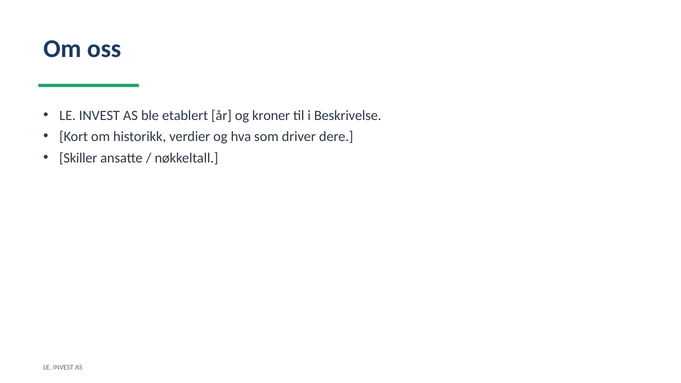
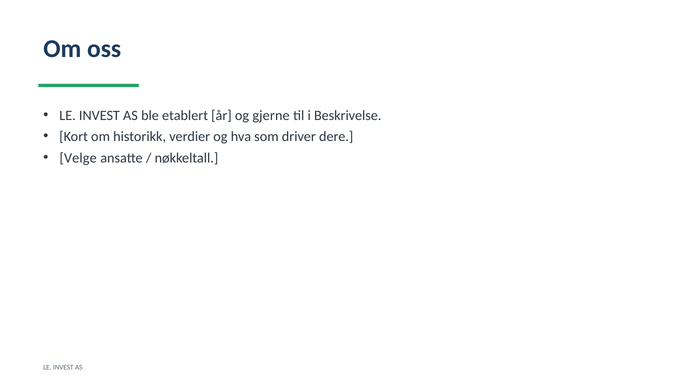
kroner: kroner -> gjerne
Skiller: Skiller -> Velge
